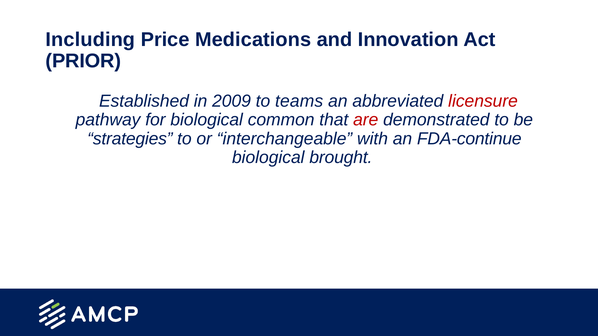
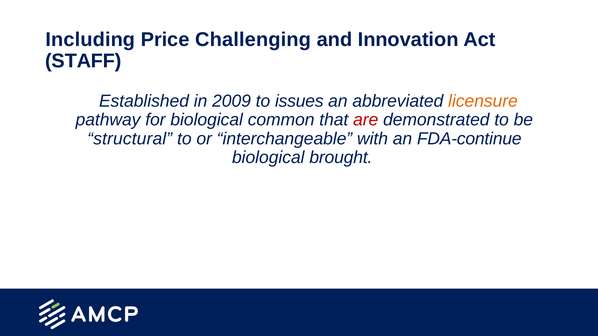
Medications: Medications -> Challenging
PRIOR: PRIOR -> STAFF
teams: teams -> issues
licensure colour: red -> orange
strategies: strategies -> structural
